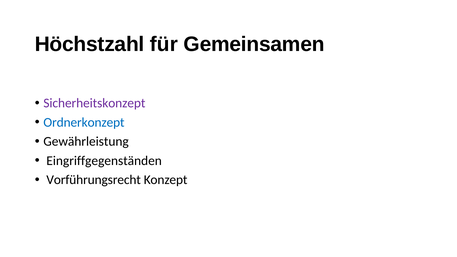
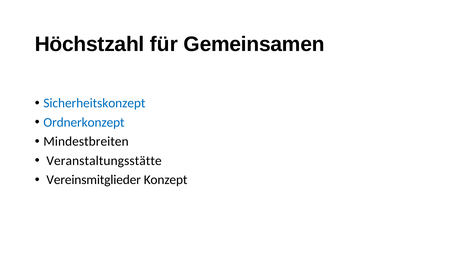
Sicherheitskonzept colour: purple -> blue
Gewährleistung: Gewährleistung -> Mindestbreiten
Eingriffgegenständen: Eingriffgegenständen -> Veranstaltungsstätte
Vorführungsrecht: Vorführungsrecht -> Vereinsmitglieder
